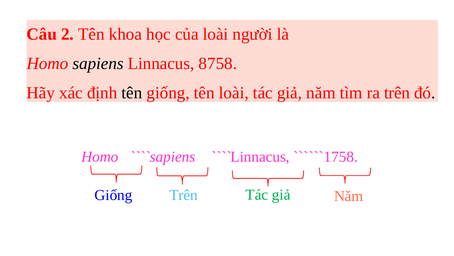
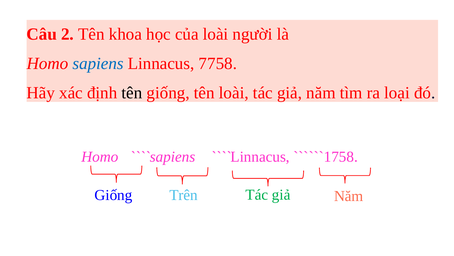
sapiens colour: black -> blue
8758: 8758 -> 7758
ra trên: trên -> loại
